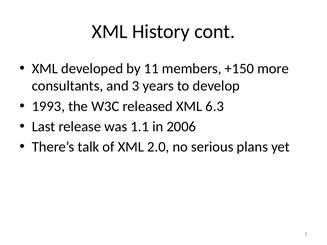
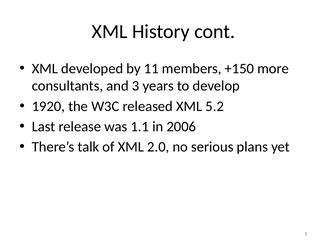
1993: 1993 -> 1920
6.3: 6.3 -> 5.2
